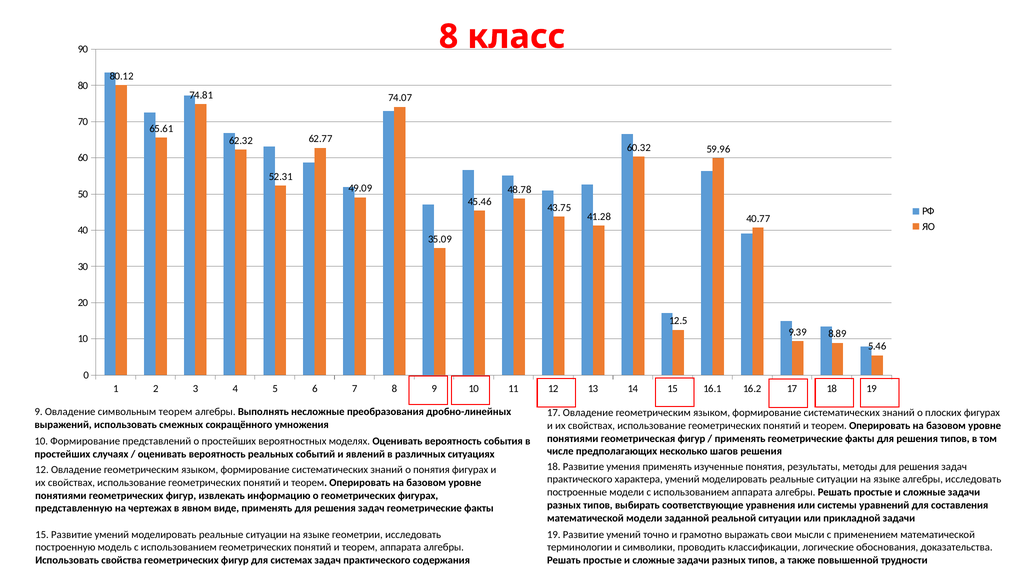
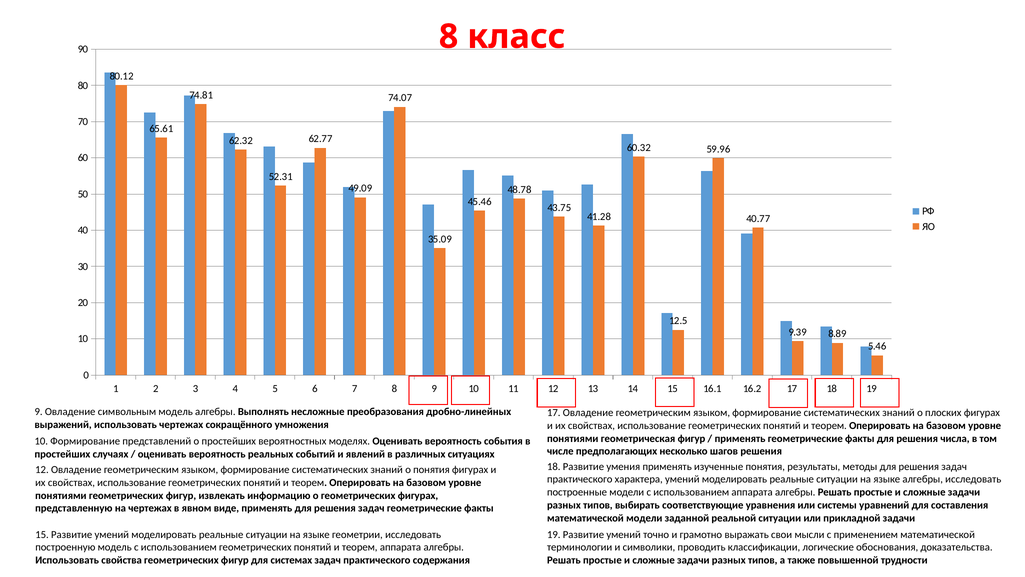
символьным теорем: теорем -> модель
использовать смежных: смежных -> чертежах
решения типов: типов -> числа
